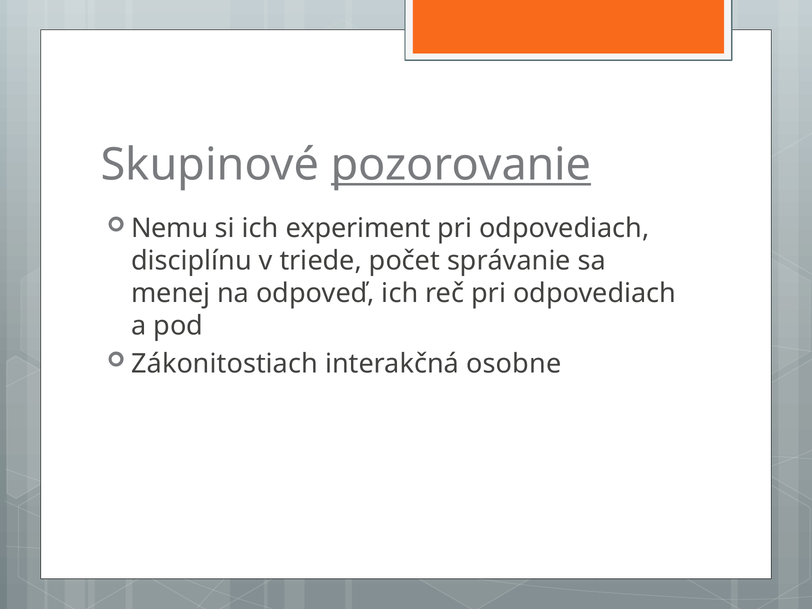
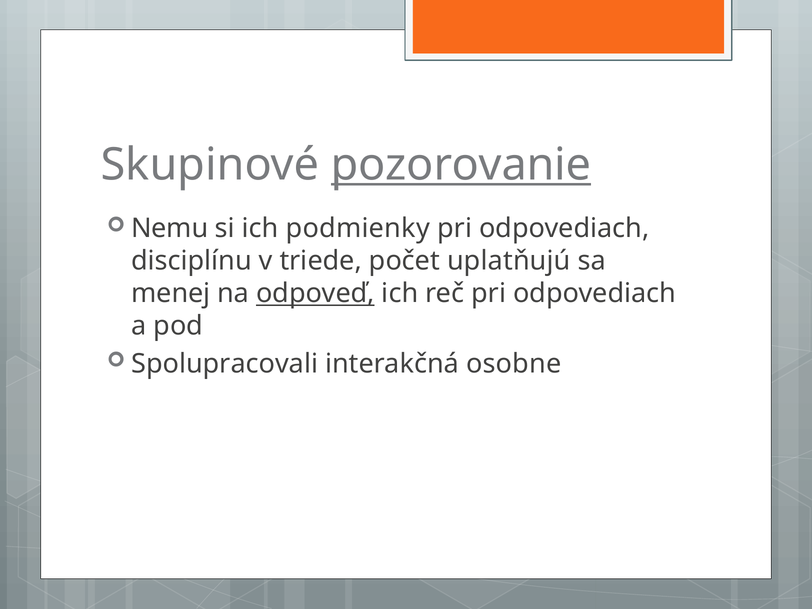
experiment: experiment -> podmienky
správanie: správanie -> uplatňujú
odpoveď underline: none -> present
Zákonitostiach: Zákonitostiach -> Spolupracovali
